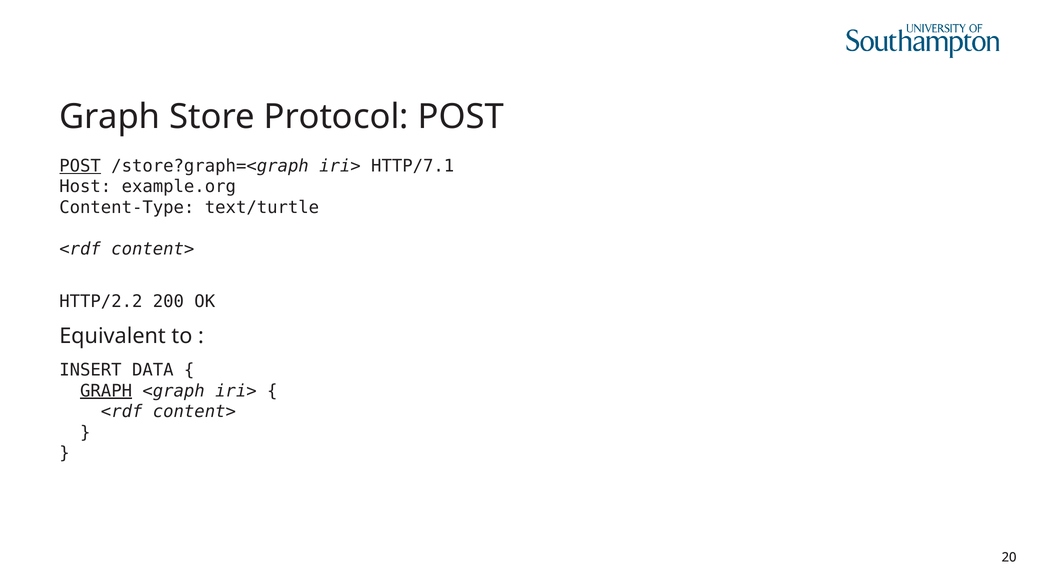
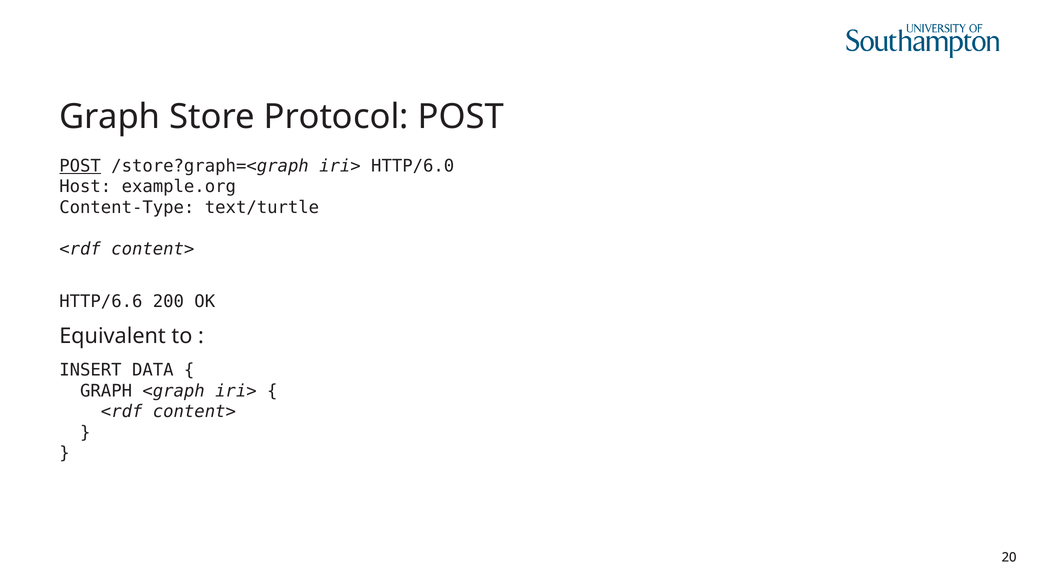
HTTP/7.1: HTTP/7.1 -> HTTP/6.0
HTTP/2.2: HTTP/2.2 -> HTTP/6.6
GRAPH at (106, 390) underline: present -> none
